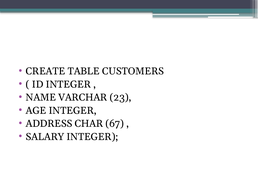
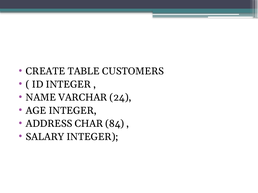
23: 23 -> 24
67: 67 -> 84
